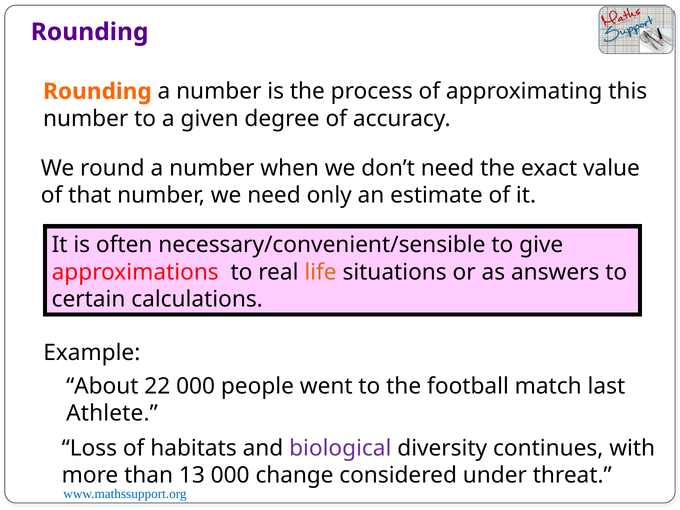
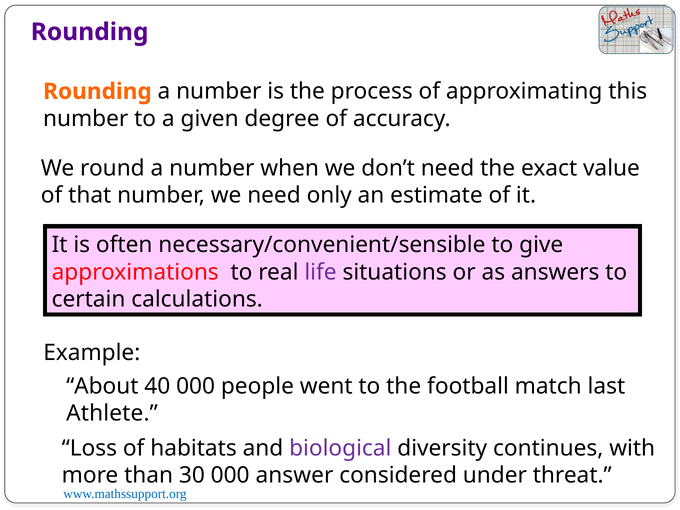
life colour: orange -> purple
22: 22 -> 40
13: 13 -> 30
change: change -> answer
